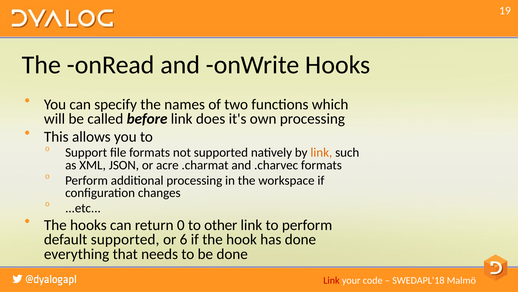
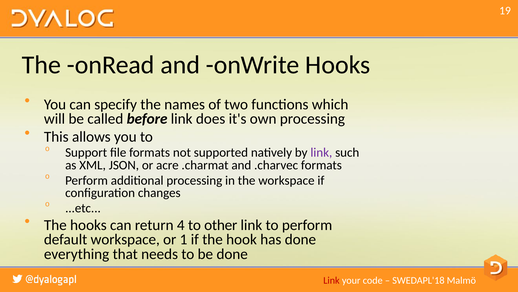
link at (321, 152) colour: orange -> purple
0: 0 -> 4
default supported: supported -> workspace
6: 6 -> 1
